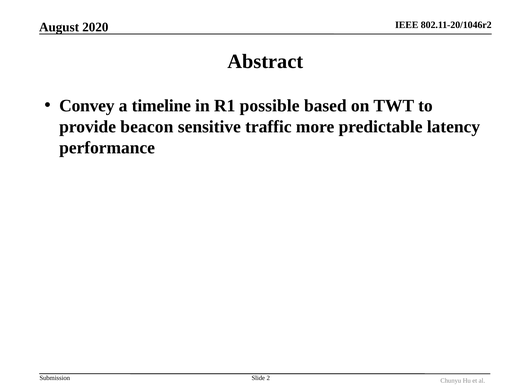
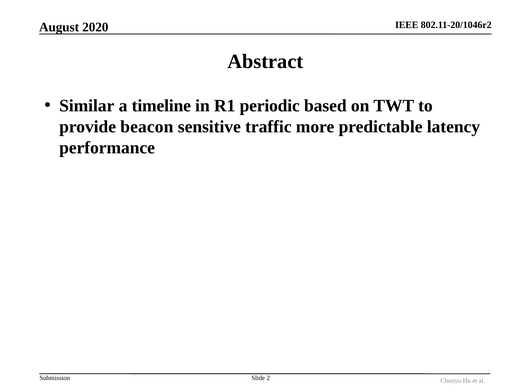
Convey: Convey -> Similar
possible: possible -> periodic
